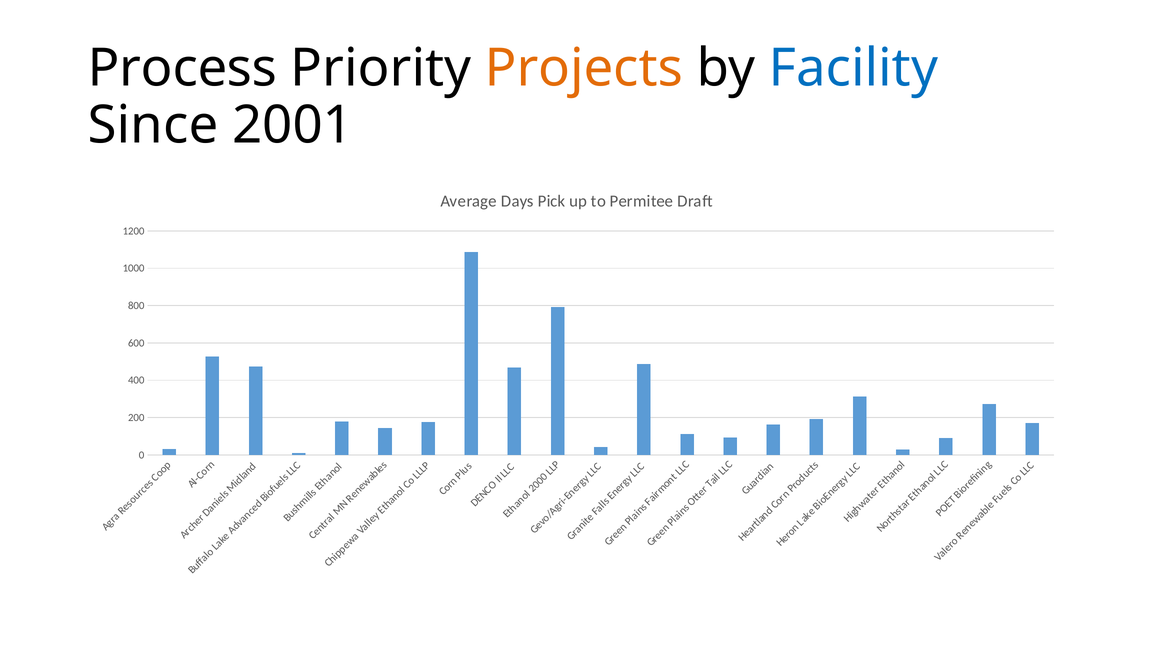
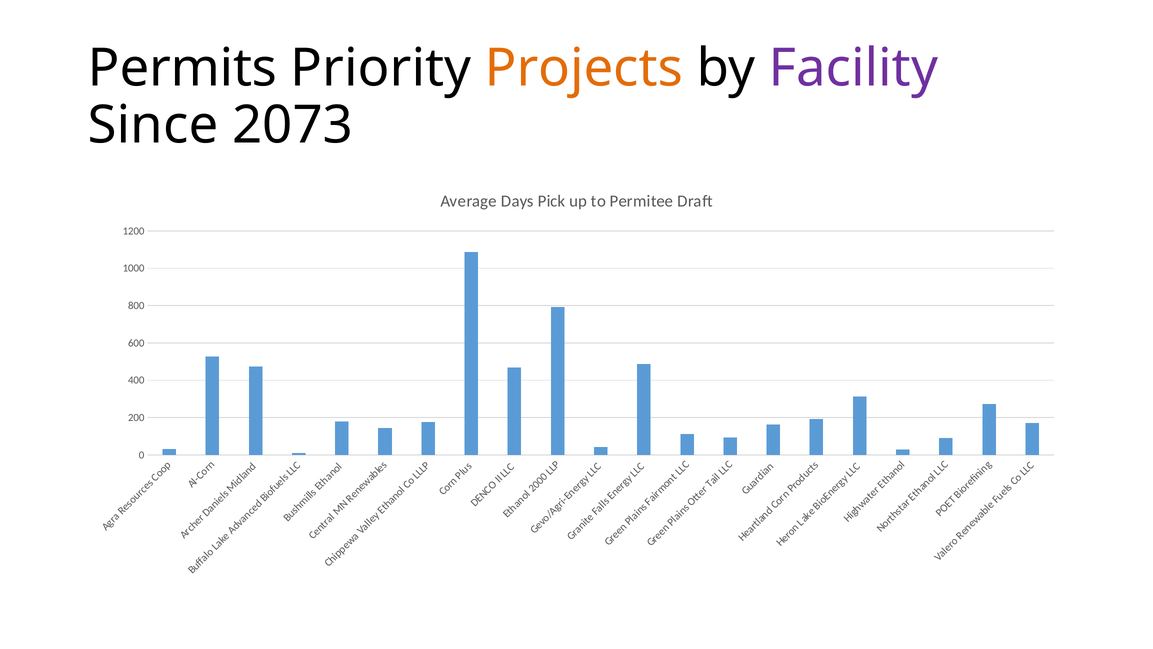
Process: Process -> Permits
Facility colour: blue -> purple
2001: 2001 -> 2073
